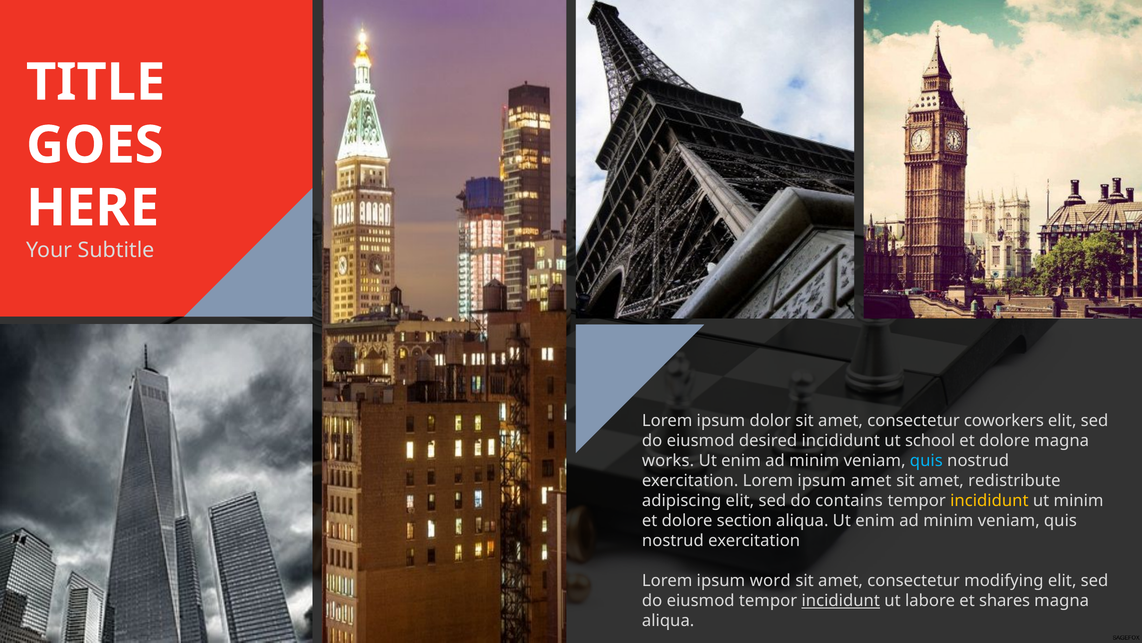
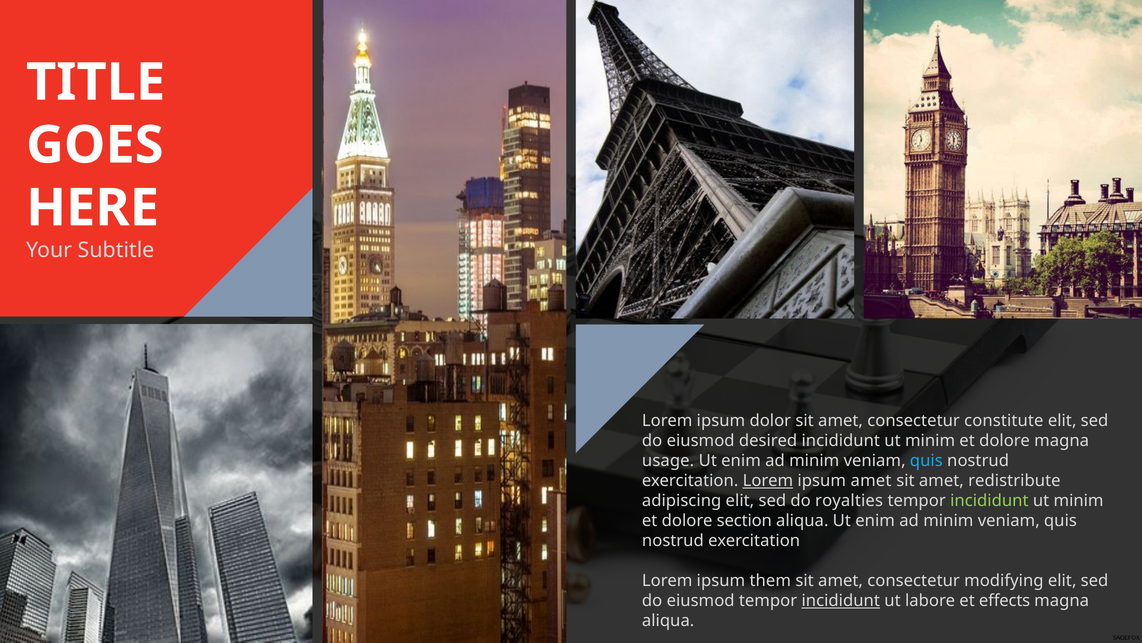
coworkers: coworkers -> constitute
school at (930, 440): school -> minim
works: works -> usage
Lorem at (768, 480) underline: none -> present
contains: contains -> royalties
incididunt at (989, 500) colour: yellow -> light green
word: word -> them
shares: shares -> effects
